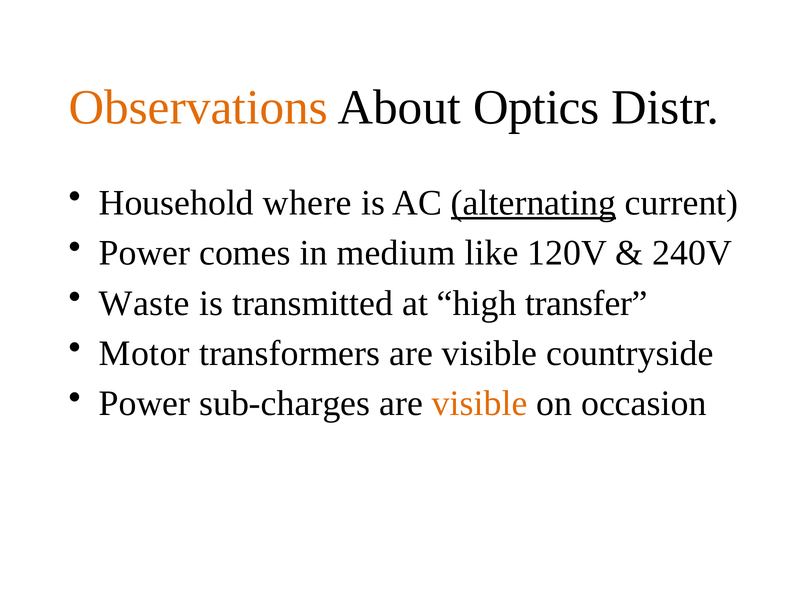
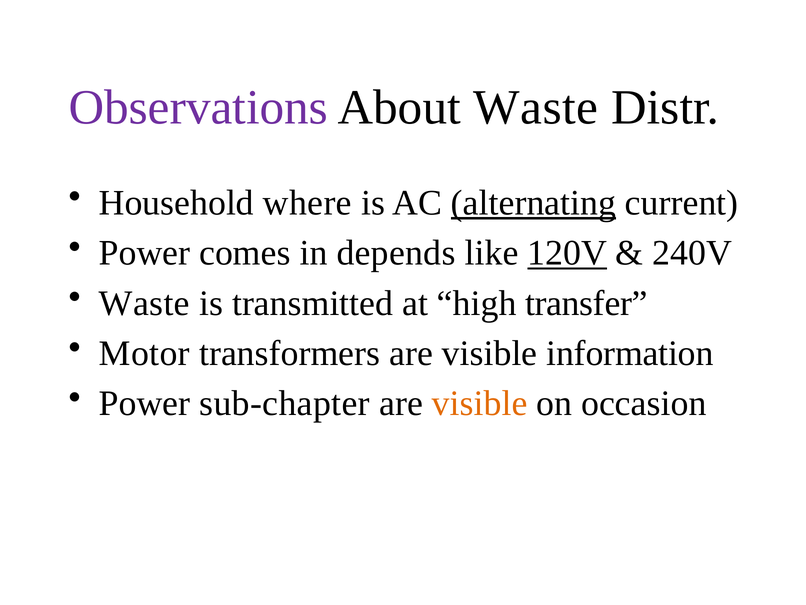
Observations colour: orange -> purple
About Optics: Optics -> Waste
medium: medium -> depends
120V underline: none -> present
countryside: countryside -> information
sub-charges: sub-charges -> sub-chapter
